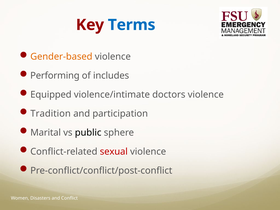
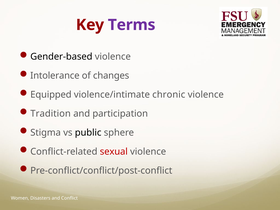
Terms colour: blue -> purple
Gender-based colour: orange -> black
Performing: Performing -> Intolerance
includes: includes -> changes
doctors: doctors -> chronic
Marital: Marital -> Stigma
